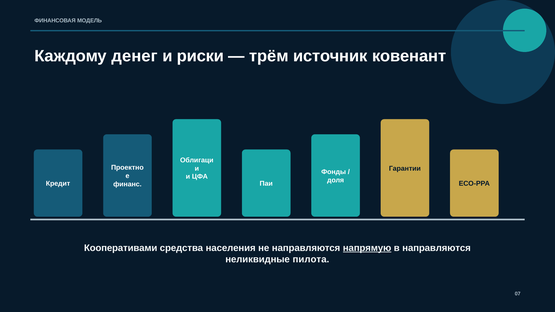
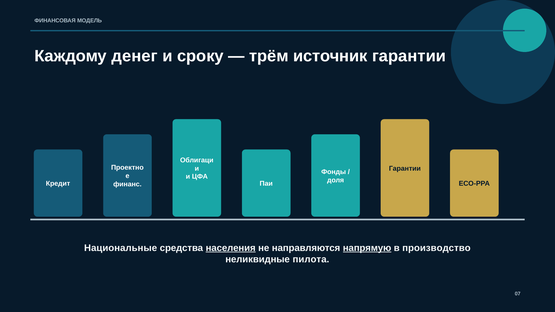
риски: риски -> сроку
источник ковенант: ковенант -> гарантии
Кооперативами: Кооперативами -> Национальные
населения underline: none -> present
в направляются: направляются -> производство
